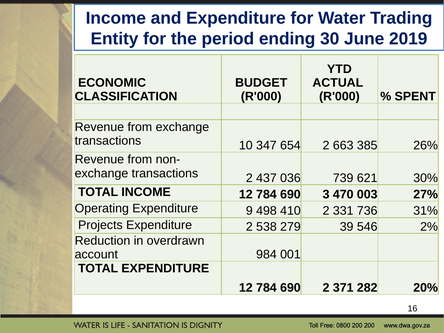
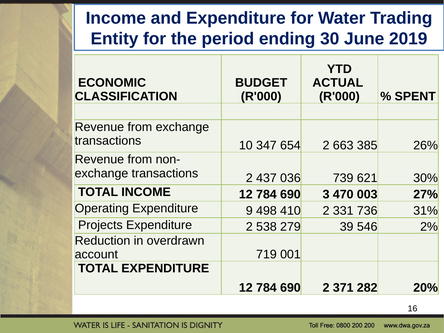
984: 984 -> 719
